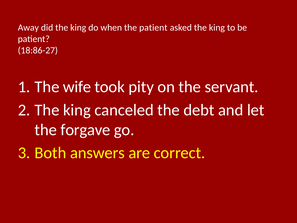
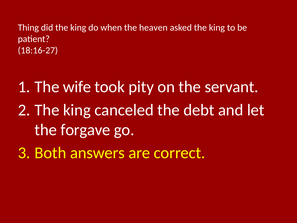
Away: Away -> Thing
the patient: patient -> heaven
18:86-27: 18:86-27 -> 18:16-27
